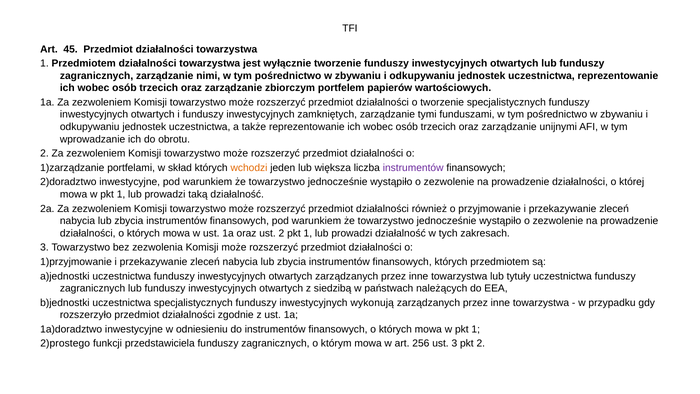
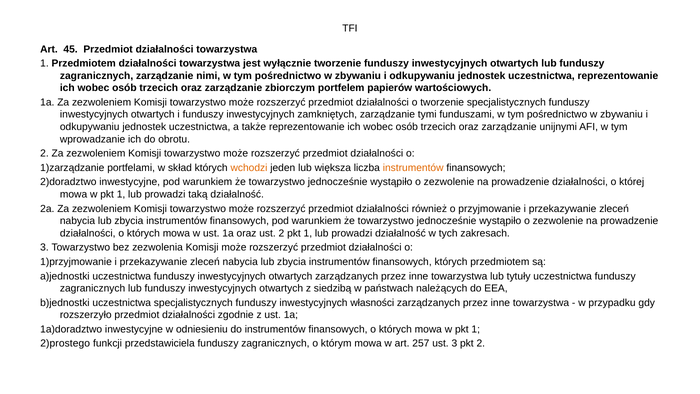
instrumentów at (413, 168) colour: purple -> orange
wykonują: wykonują -> własności
256: 256 -> 257
